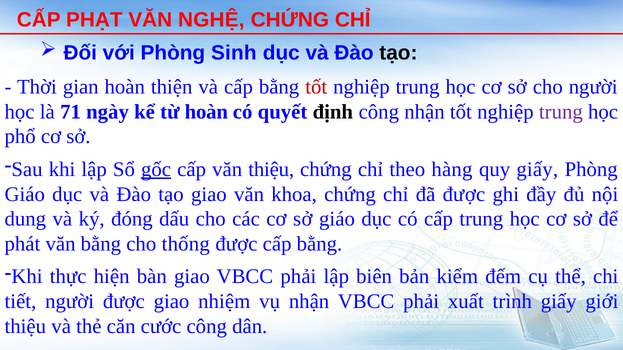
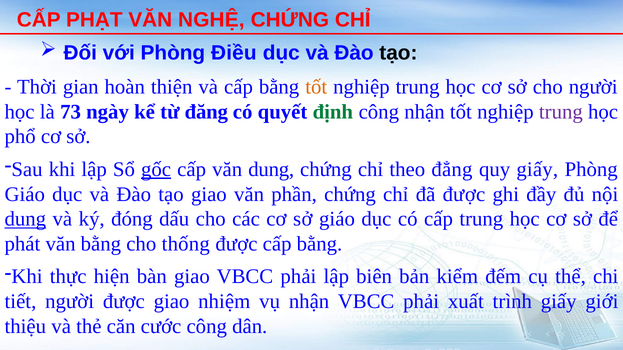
Sinh: Sinh -> Điều
tốt at (316, 87) colour: red -> orange
71: 71 -> 73
từ hoàn: hoàn -> đăng
định colour: black -> green
văn thiệu: thiệu -> dung
hàng: hàng -> đẳng
khoa: khoa -> phần
dung at (25, 219) underline: none -> present
